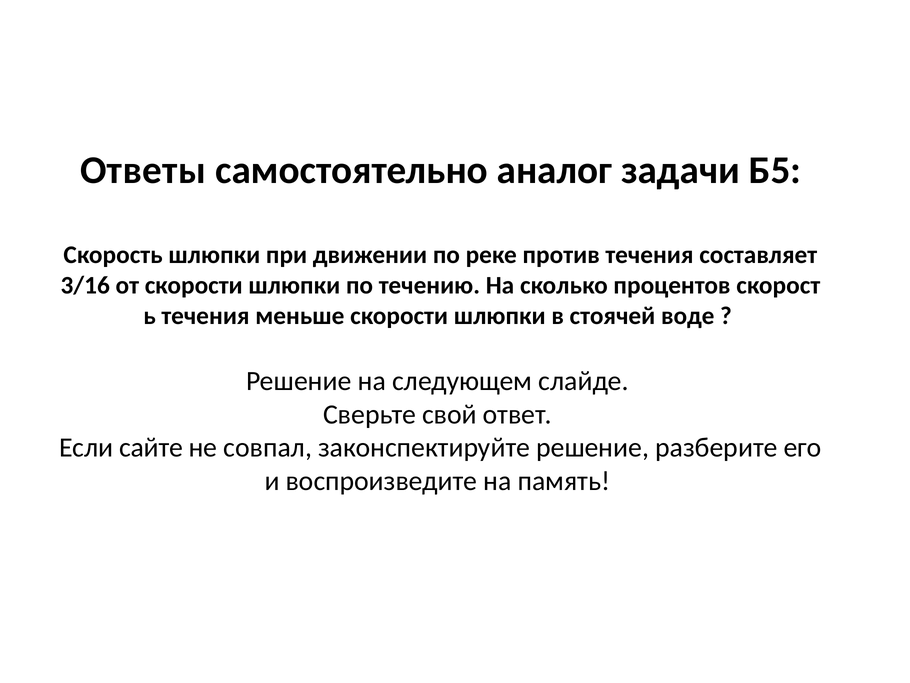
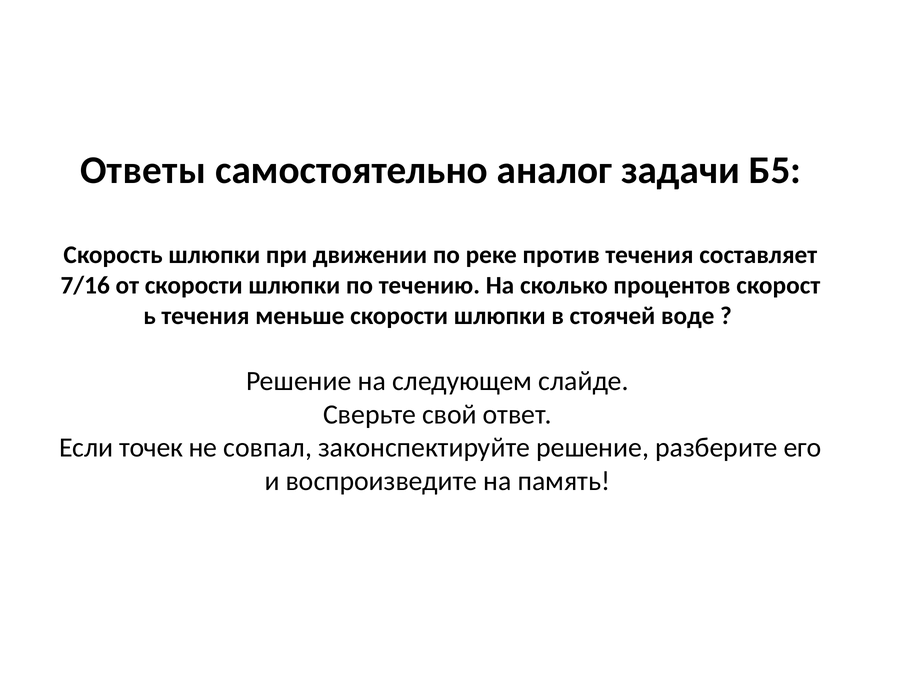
3/16: 3/16 -> 7/16
сайте: сайте -> точек
